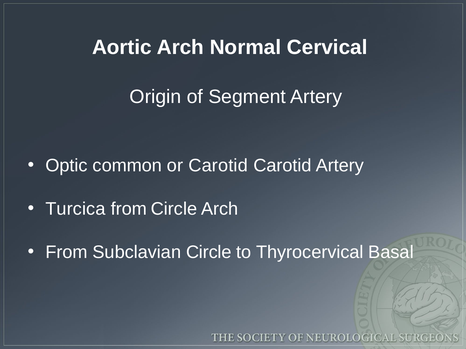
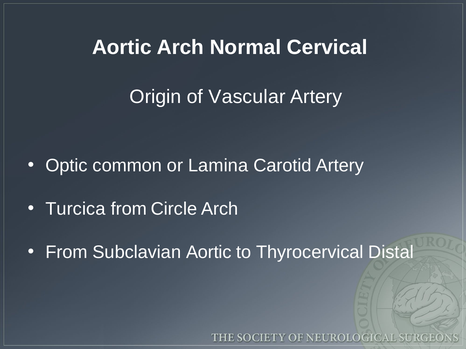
Segment: Segment -> Vascular
or Carotid: Carotid -> Lamina
Subclavian Circle: Circle -> Aortic
Basal: Basal -> Distal
